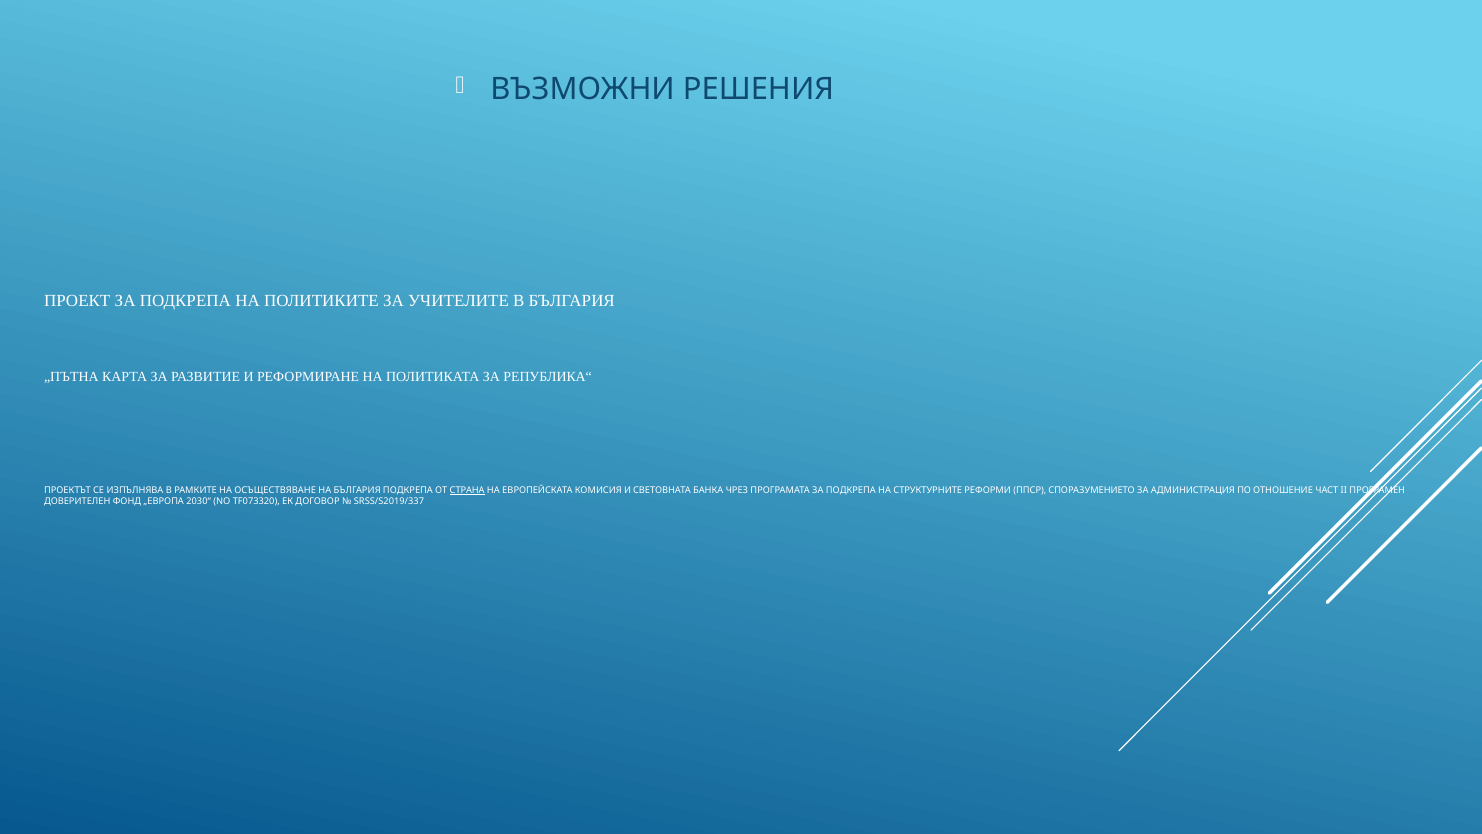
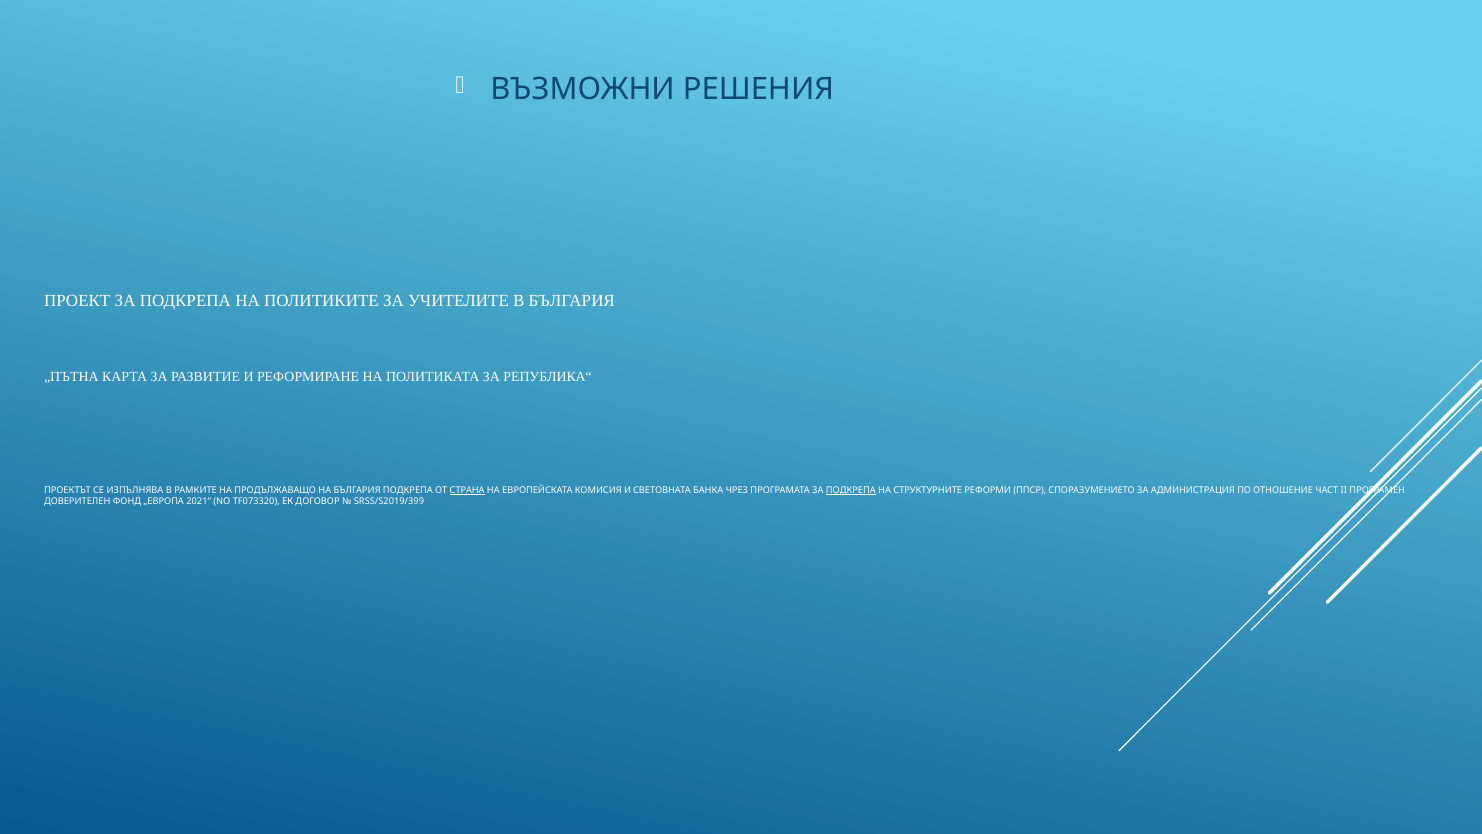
ОСЪЩЕСТВЯВАНЕ: ОСЪЩЕСТВЯВАНЕ -> ПРОДЪЛЖАВАЩО
ПОДКРЕПА at (851, 490) underline: none -> present
2030“: 2030“ -> 2021“
SRSS/S2019/337: SRSS/S2019/337 -> SRSS/S2019/399
